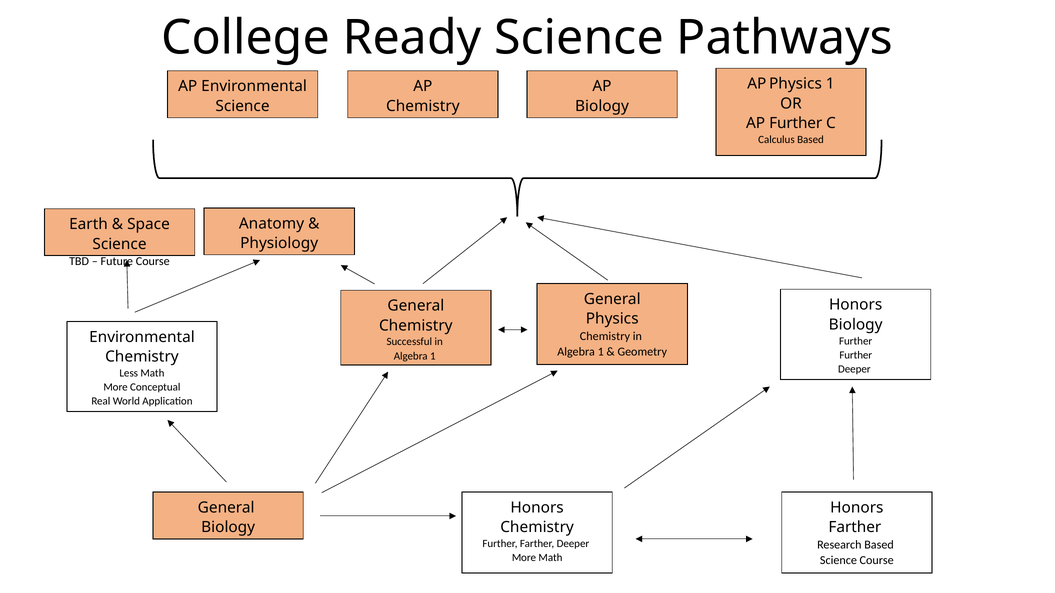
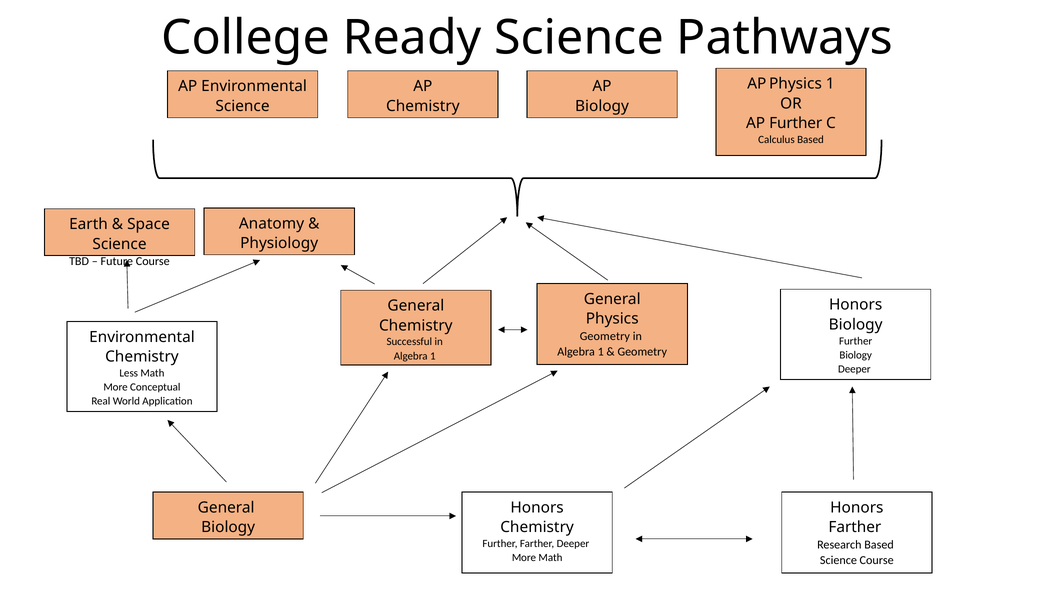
Chemistry at (605, 336): Chemistry -> Geometry
Further at (856, 355): Further -> Biology
